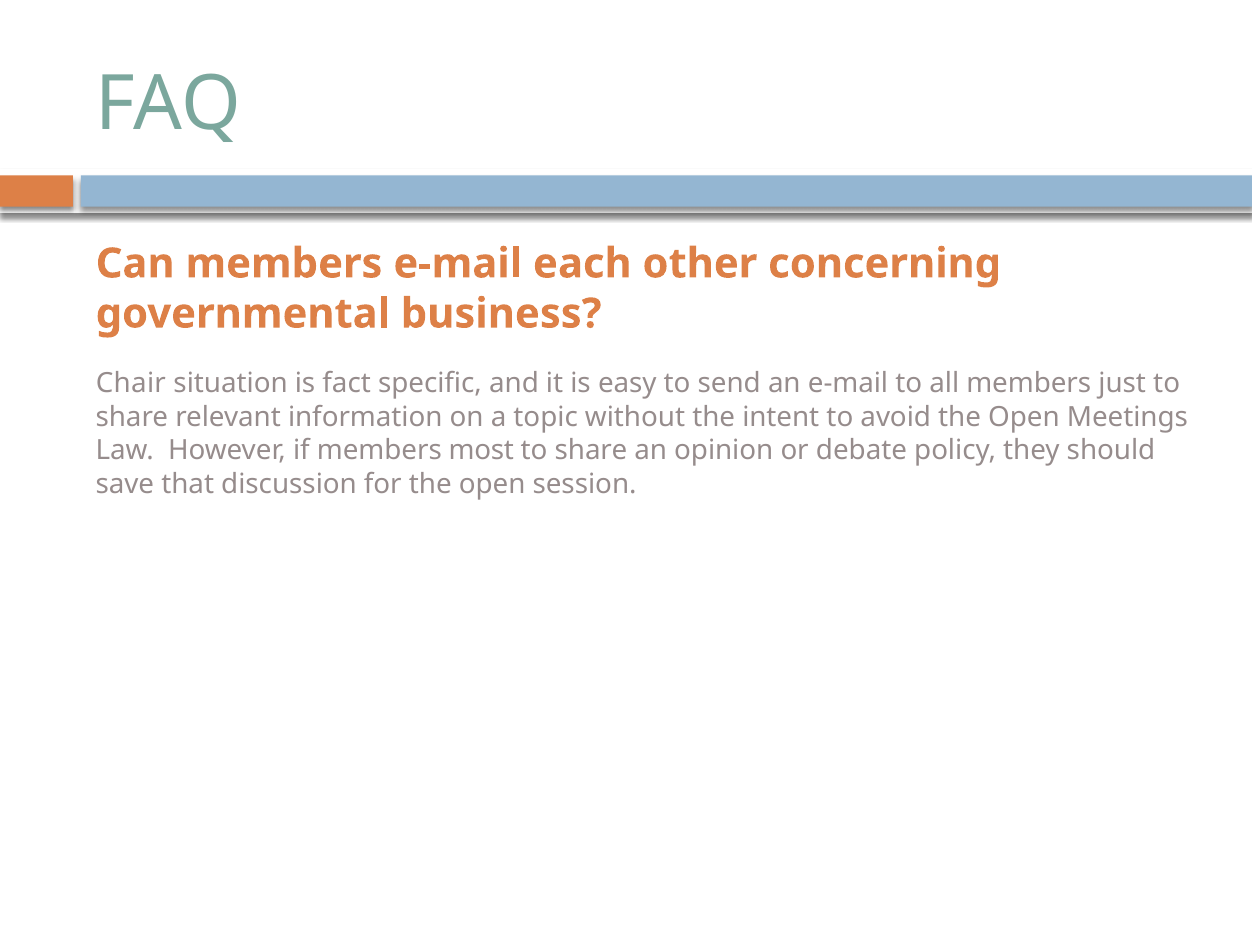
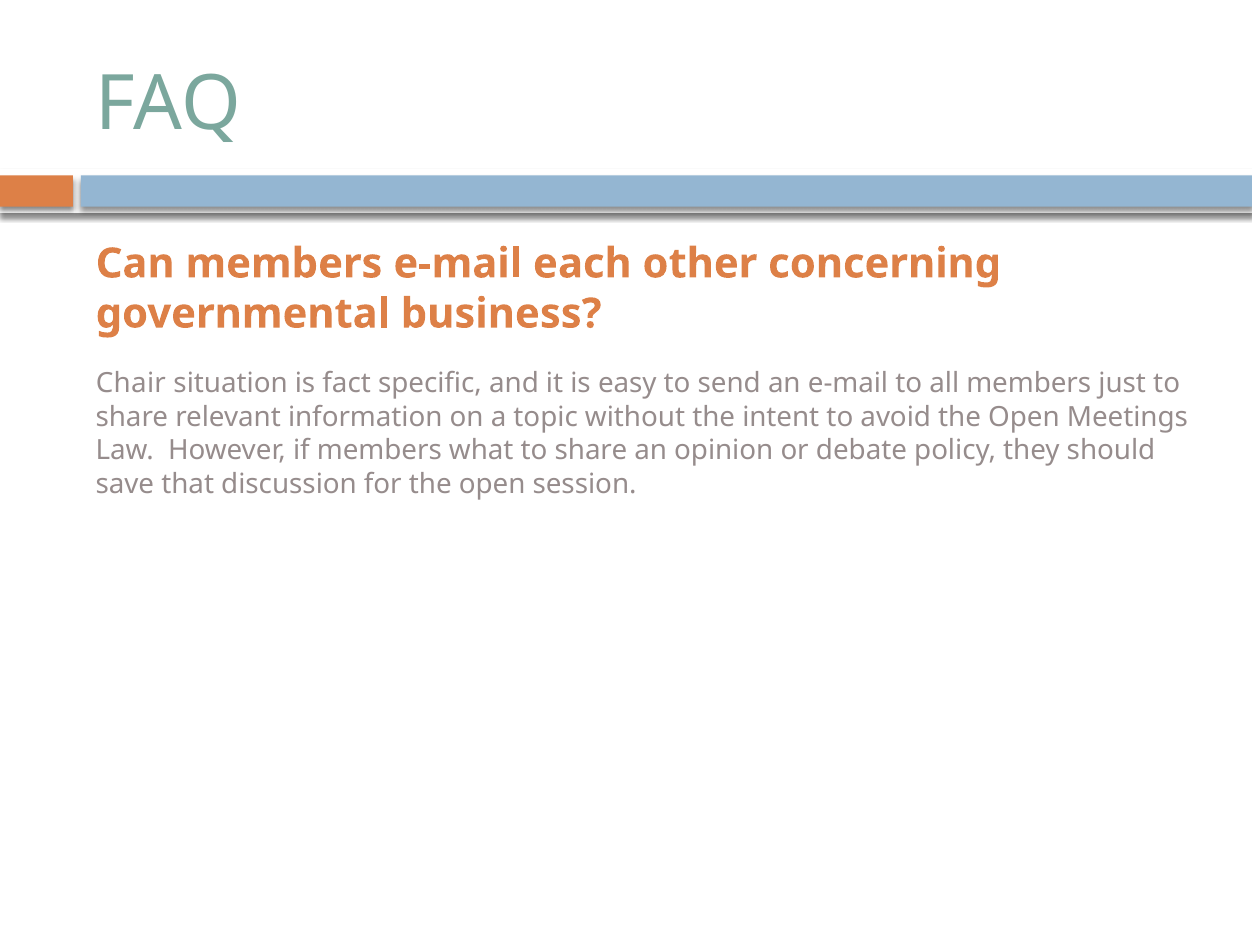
most: most -> what
